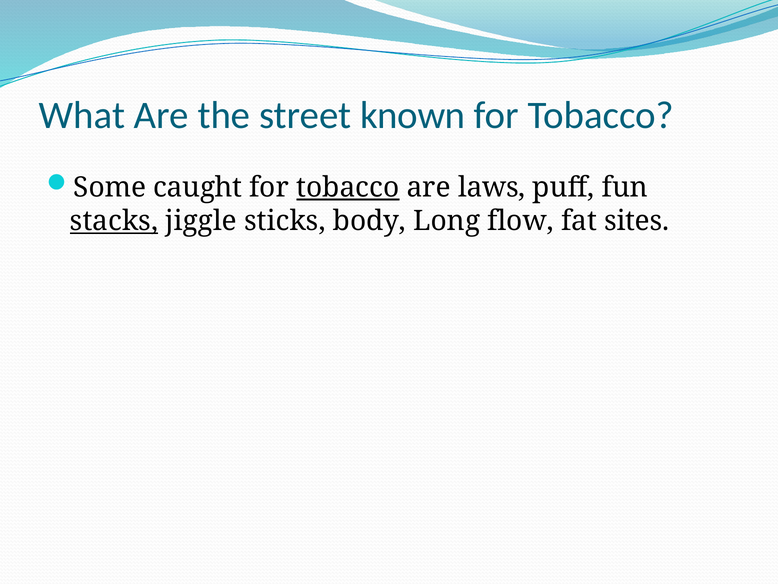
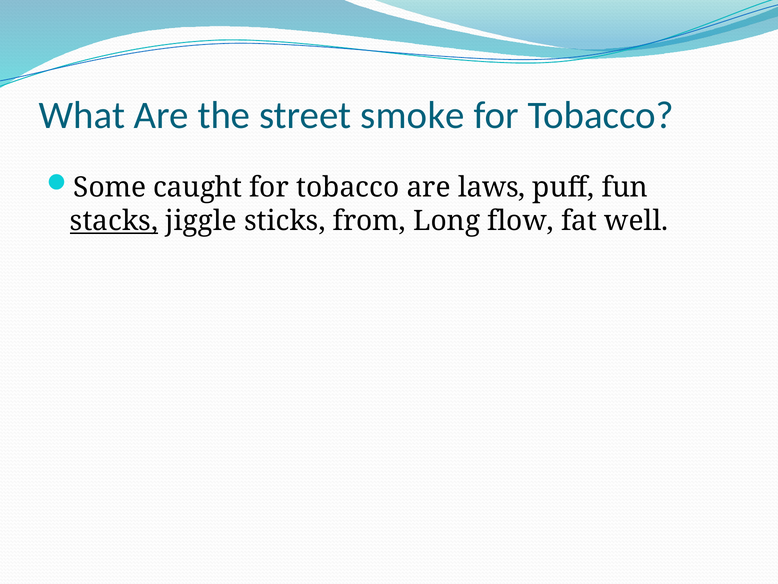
known: known -> smoke
tobacco at (348, 187) underline: present -> none
body: body -> from
sites: sites -> well
